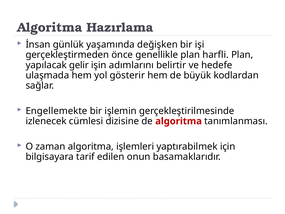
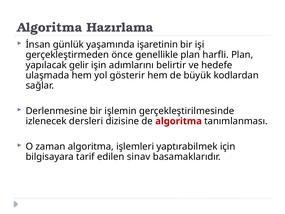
değişken: değişken -> işaretinin
Engellemekte: Engellemekte -> Derlenmesine
cümlesi: cümlesi -> dersleri
onun: onun -> sinav
